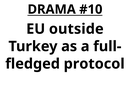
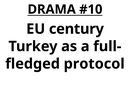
outside: outside -> century
